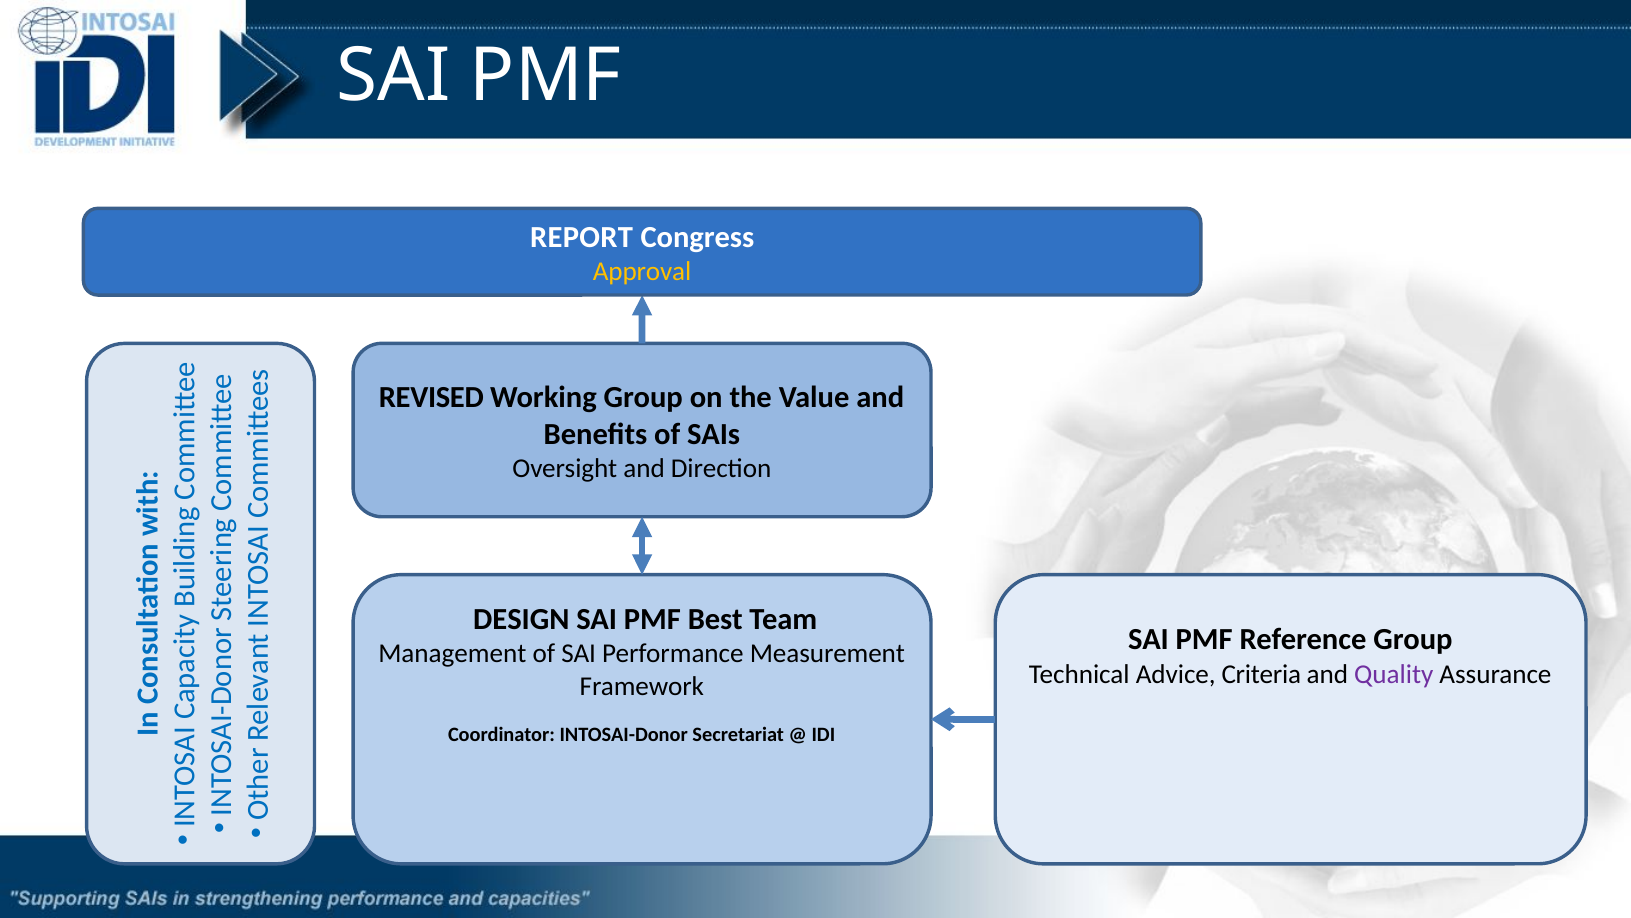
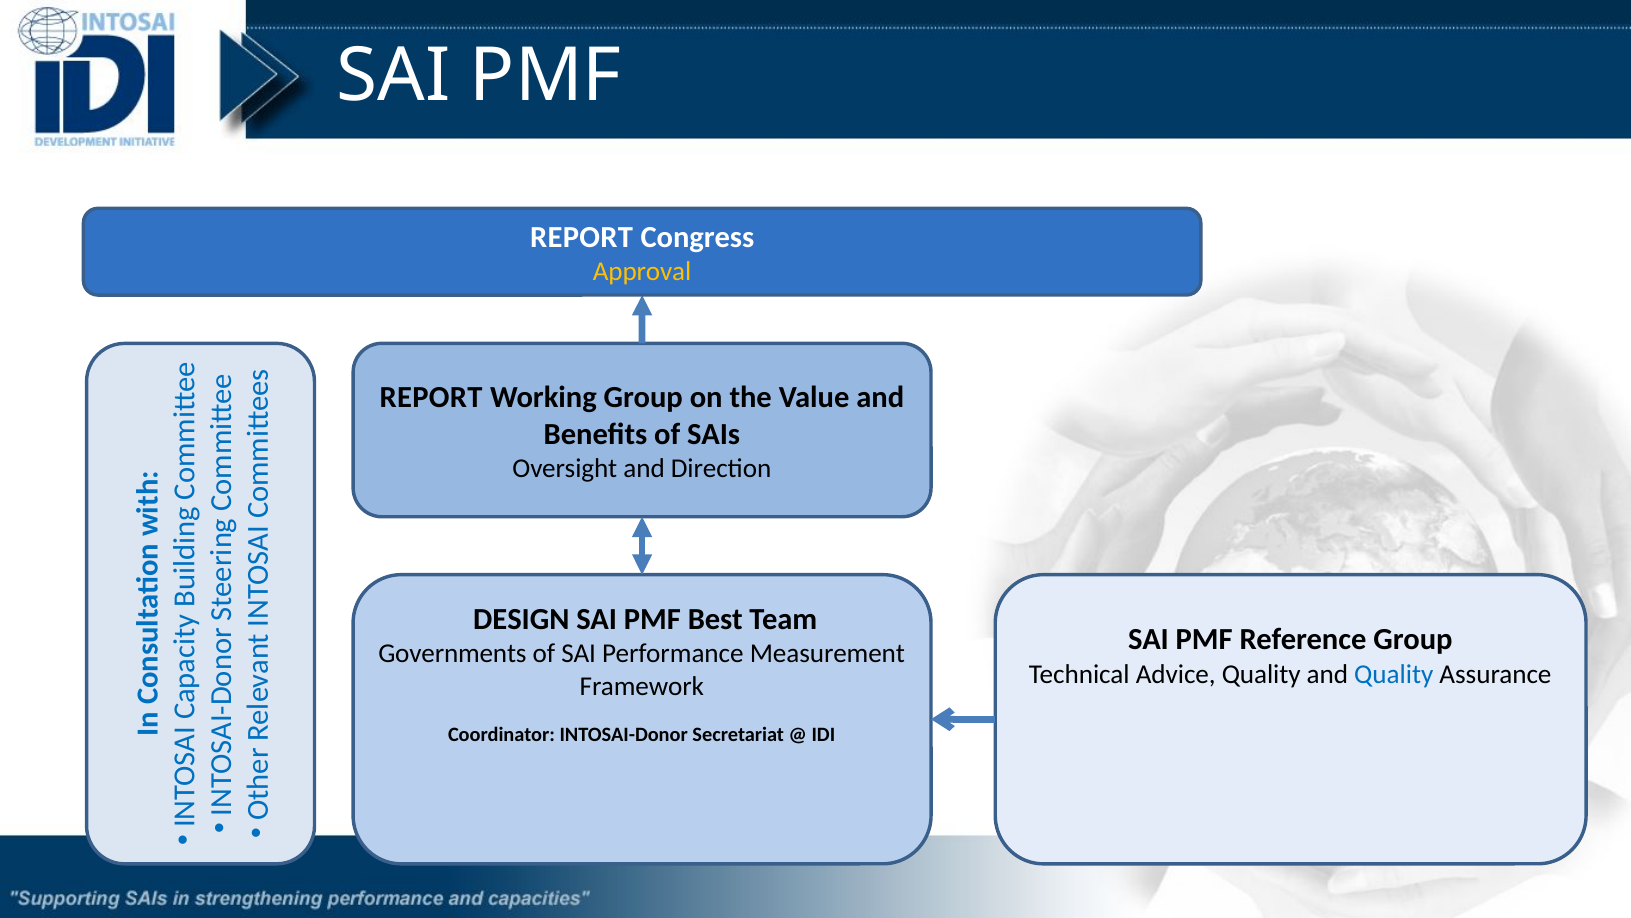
REVISED at (431, 397): REVISED -> REPORT
Management: Management -> Governments
Advice Criteria: Criteria -> Quality
Quality at (1394, 674) colour: purple -> blue
